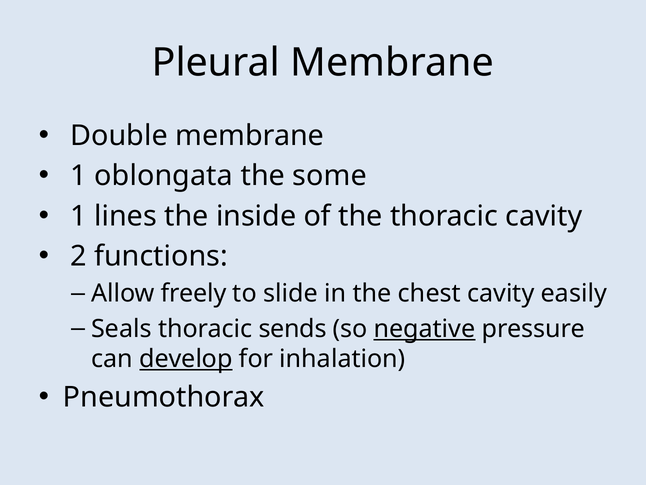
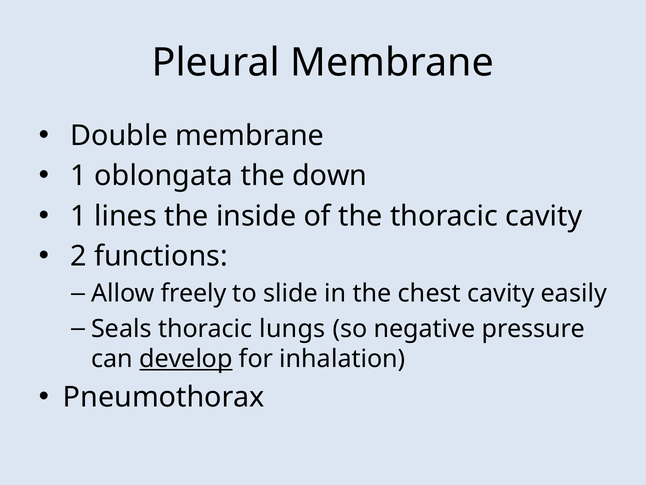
some: some -> down
sends: sends -> lungs
negative underline: present -> none
